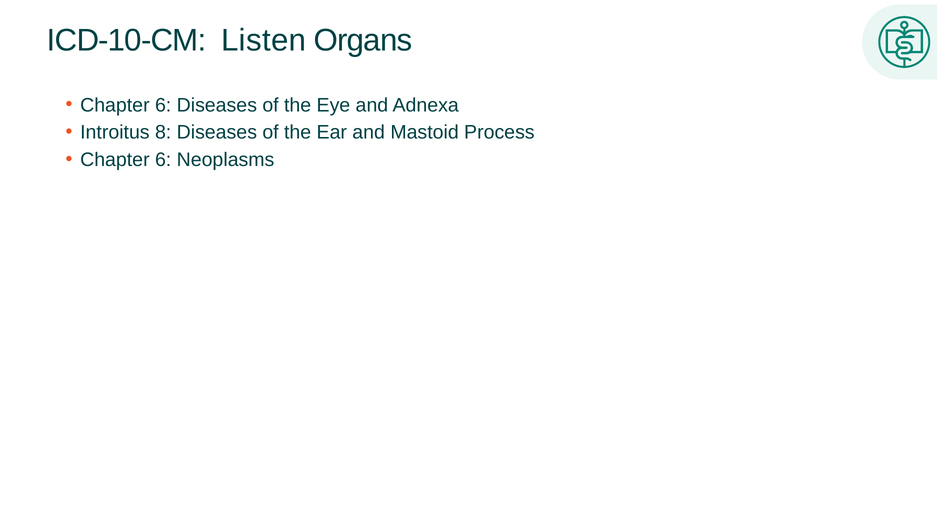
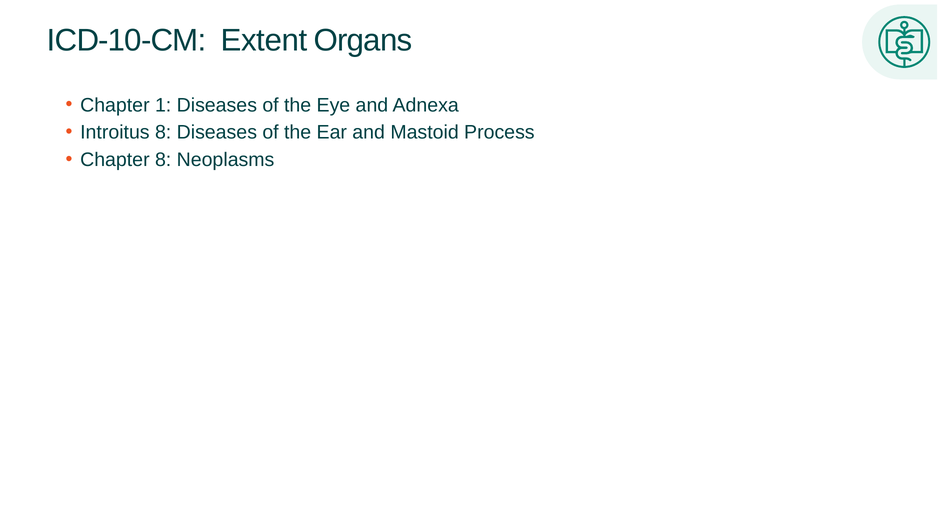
Listen: Listen -> Extent
6 at (163, 105): 6 -> 1
6 at (163, 160): 6 -> 8
